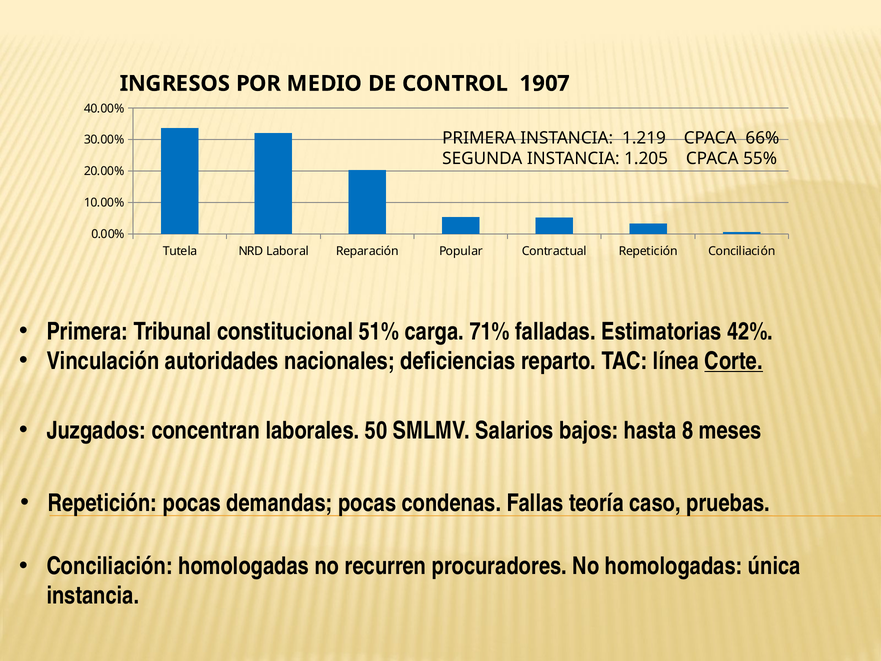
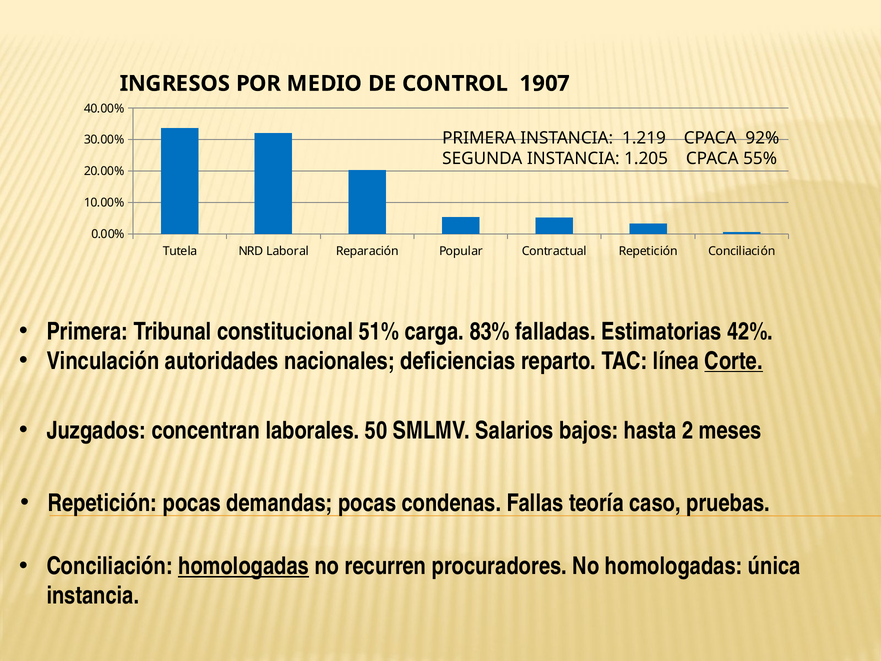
66%: 66% -> 92%
71%: 71% -> 83%
8: 8 -> 2
homologadas at (244, 566) underline: none -> present
